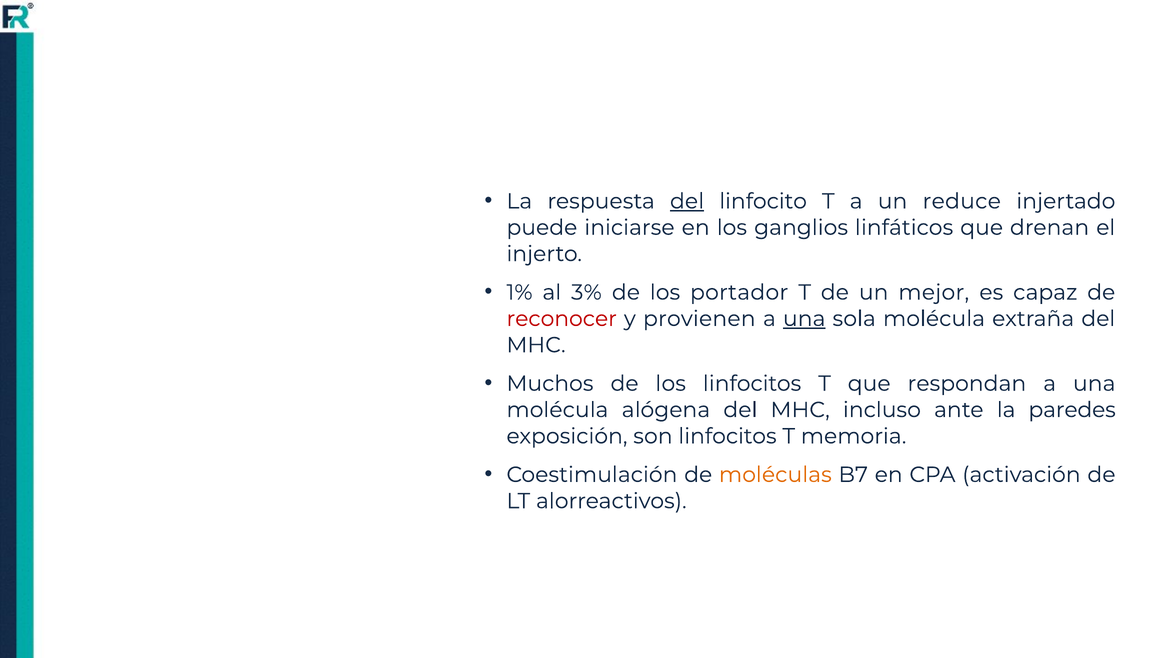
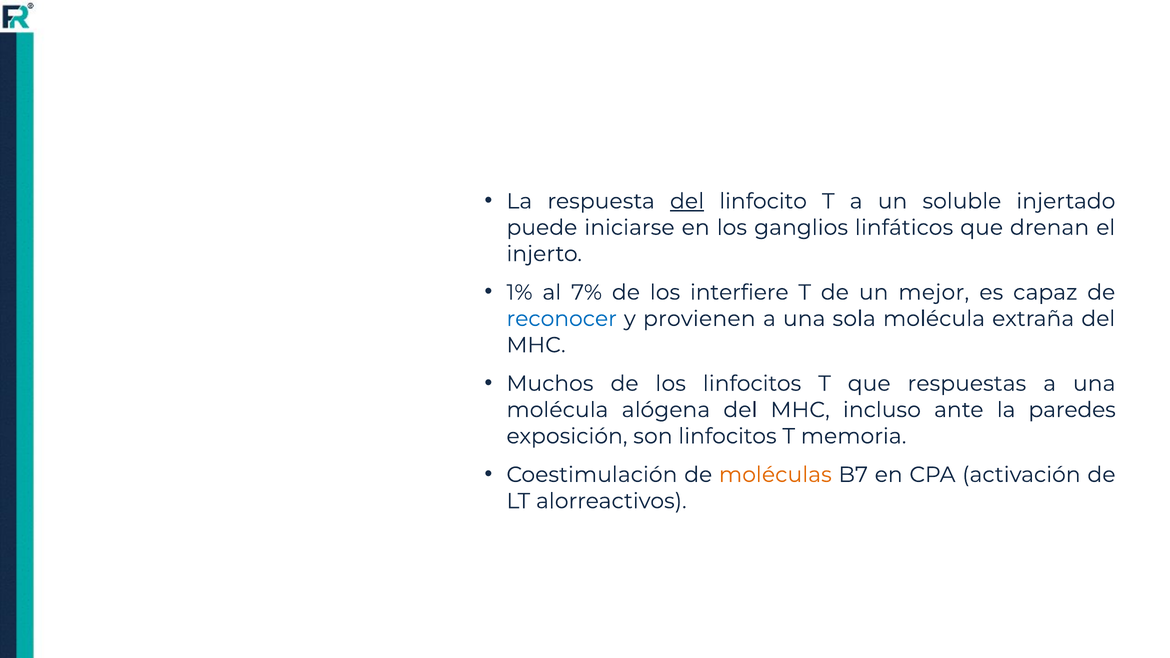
reduce: reduce -> soluble
3%: 3% -> 7%
portador: portador -> interfiere
reconocer colour: red -> blue
una at (804, 319) underline: present -> none
respondan: respondan -> respuestas
